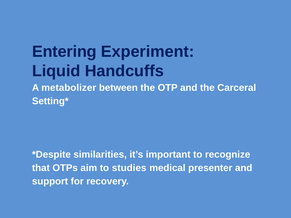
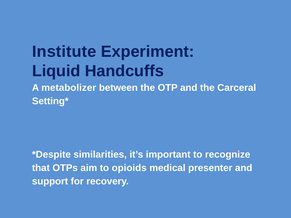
Entering: Entering -> Institute
studies: studies -> opioids
